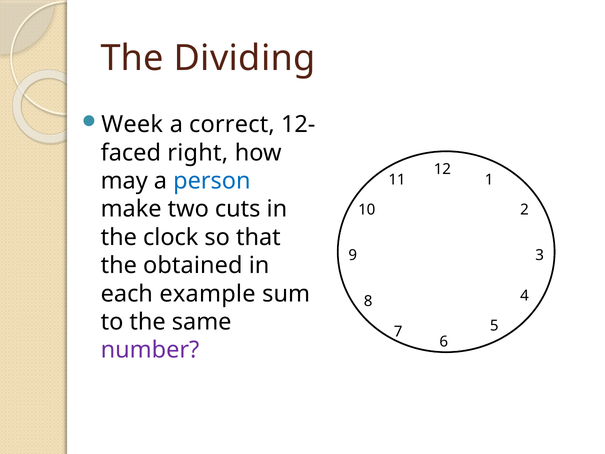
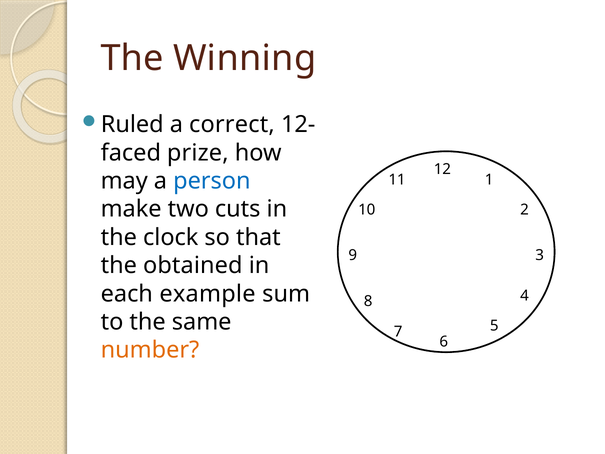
Dividing: Dividing -> Winning
Week: Week -> Ruled
right: right -> prize
number colour: purple -> orange
